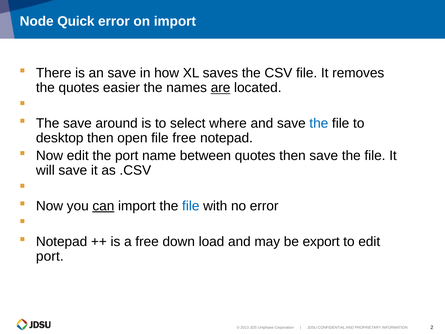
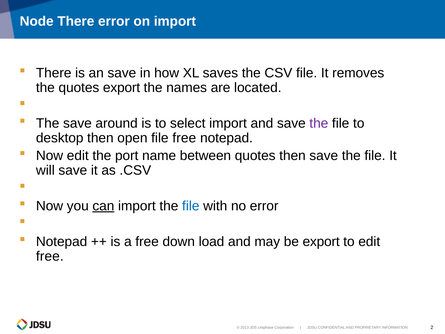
Node Quick: Quick -> There
quotes easier: easier -> export
are underline: present -> none
select where: where -> import
the at (319, 123) colour: blue -> purple
port at (50, 256): port -> free
